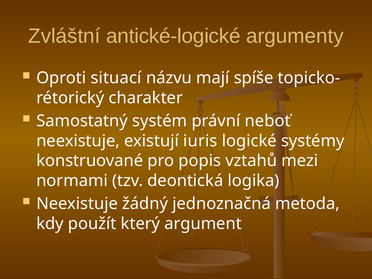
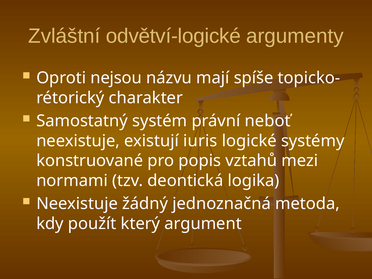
antické-logické: antické-logické -> odvětví-logické
situací: situací -> nejsou
